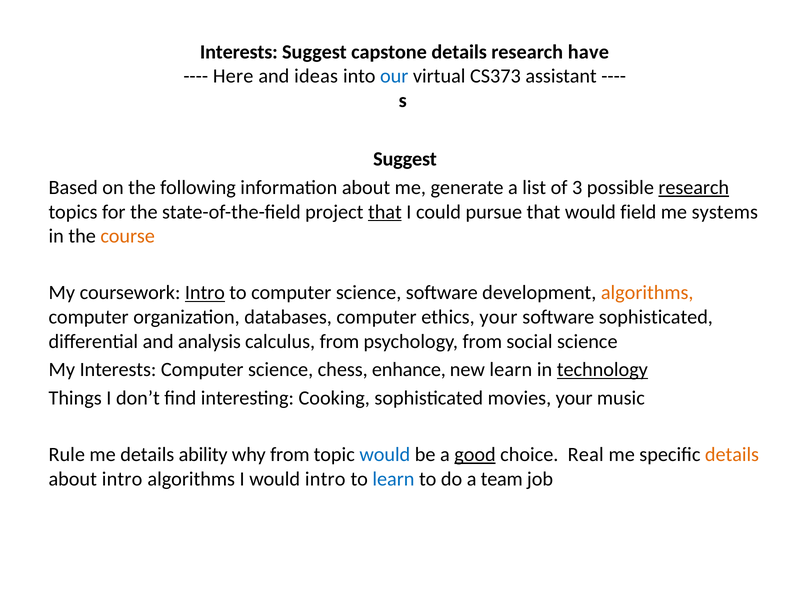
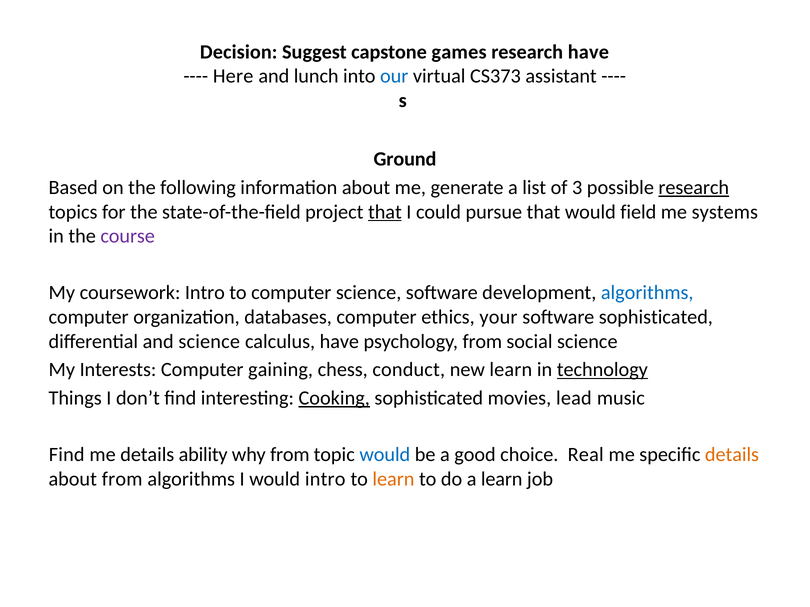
Interests at (239, 52): Interests -> Decision
capstone details: details -> games
ideas: ideas -> lunch
Suggest at (405, 159): Suggest -> Ground
course colour: orange -> purple
Intro at (205, 293) underline: present -> none
algorithms at (647, 293) colour: orange -> blue
and analysis: analysis -> science
calculus from: from -> have
Interests Computer science: science -> gaining
enhance: enhance -> conduct
Cooking underline: none -> present
movies your: your -> lead
Rule at (67, 455): Rule -> Find
good underline: present -> none
about intro: intro -> from
learn at (393, 479) colour: blue -> orange
a team: team -> learn
